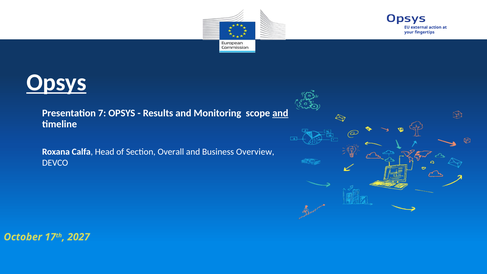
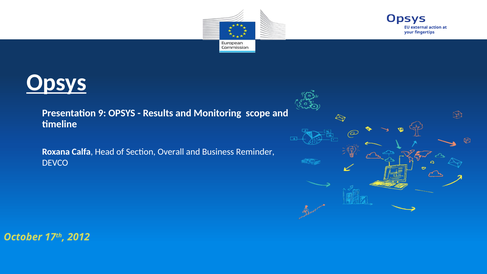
7: 7 -> 9
and at (280, 113) underline: present -> none
Overview: Overview -> Reminder
2027: 2027 -> 2012
